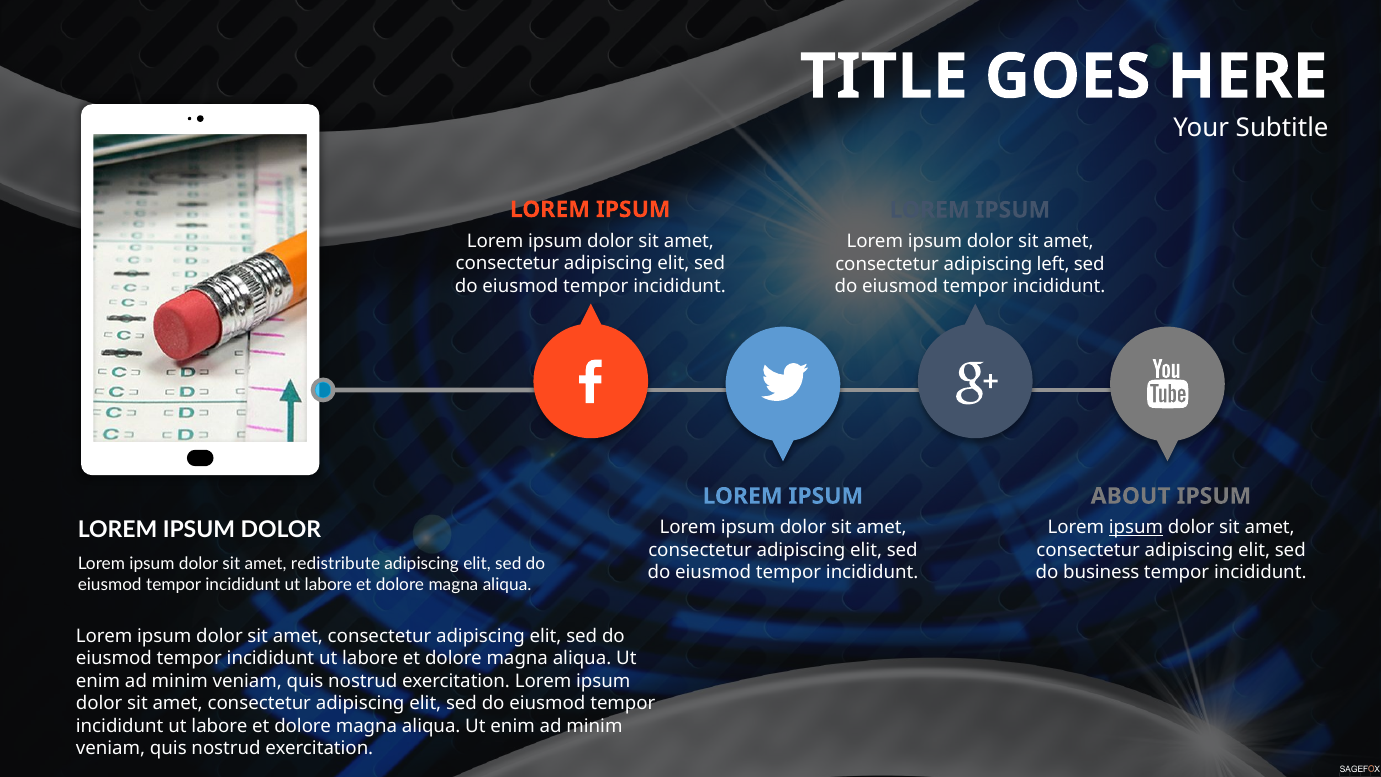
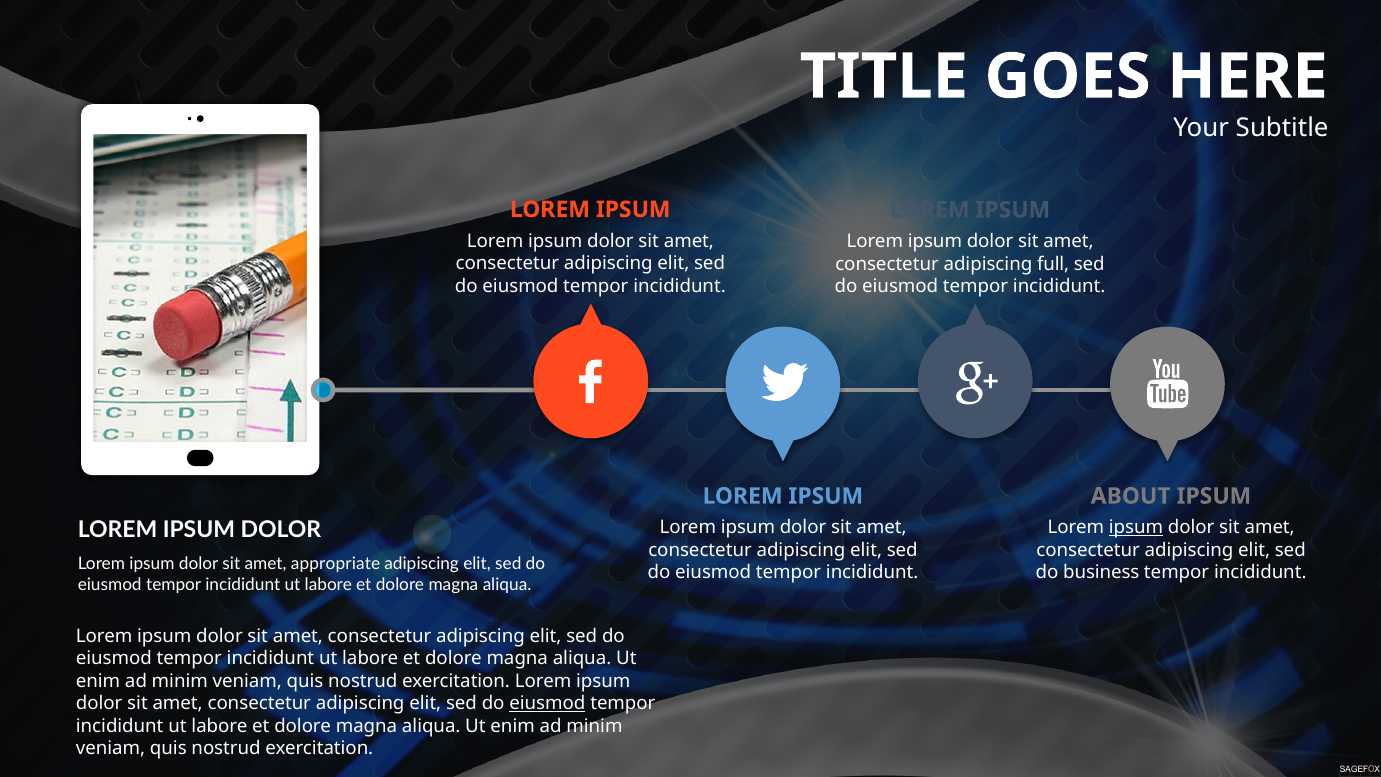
left: left -> full
redistribute: redistribute -> appropriate
eiusmod at (547, 704) underline: none -> present
